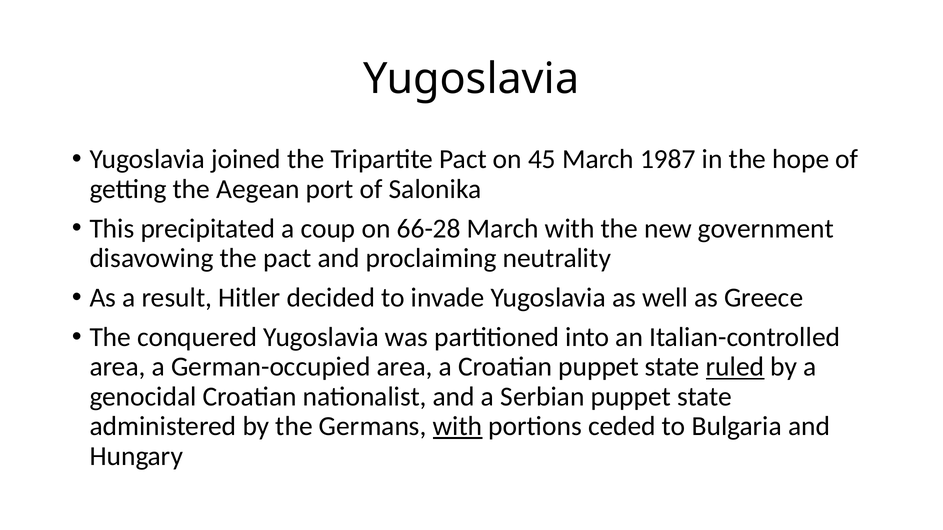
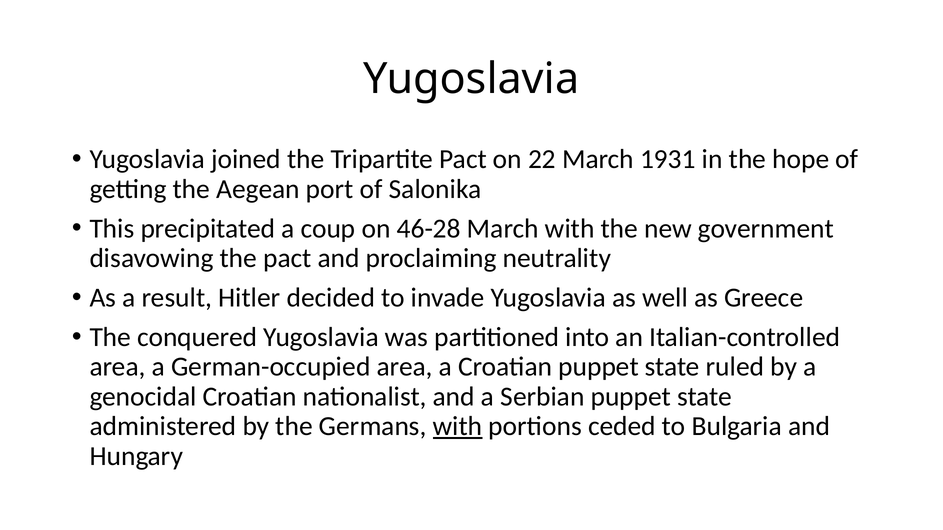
45: 45 -> 22
1987: 1987 -> 1931
66-28: 66-28 -> 46-28
ruled underline: present -> none
